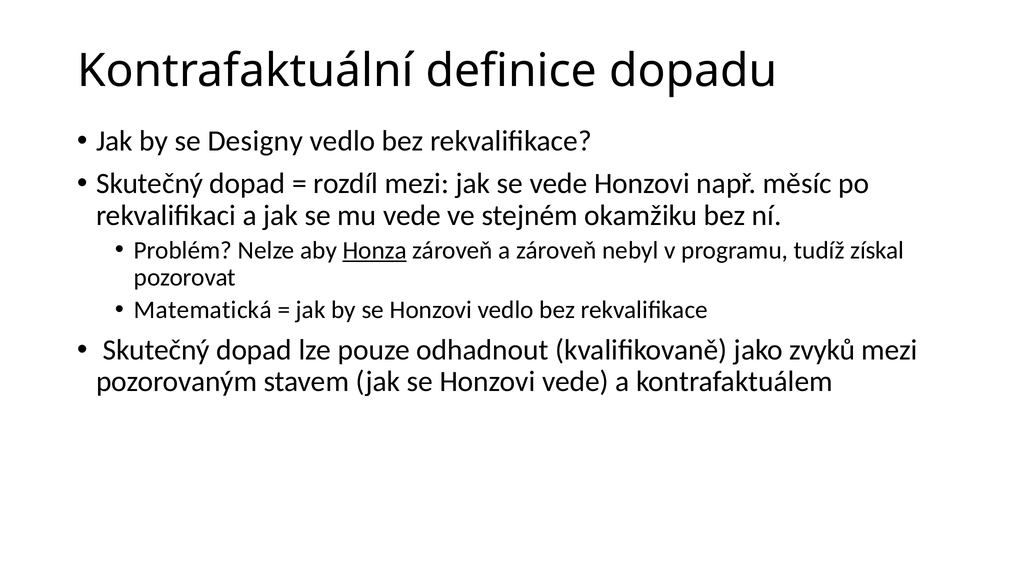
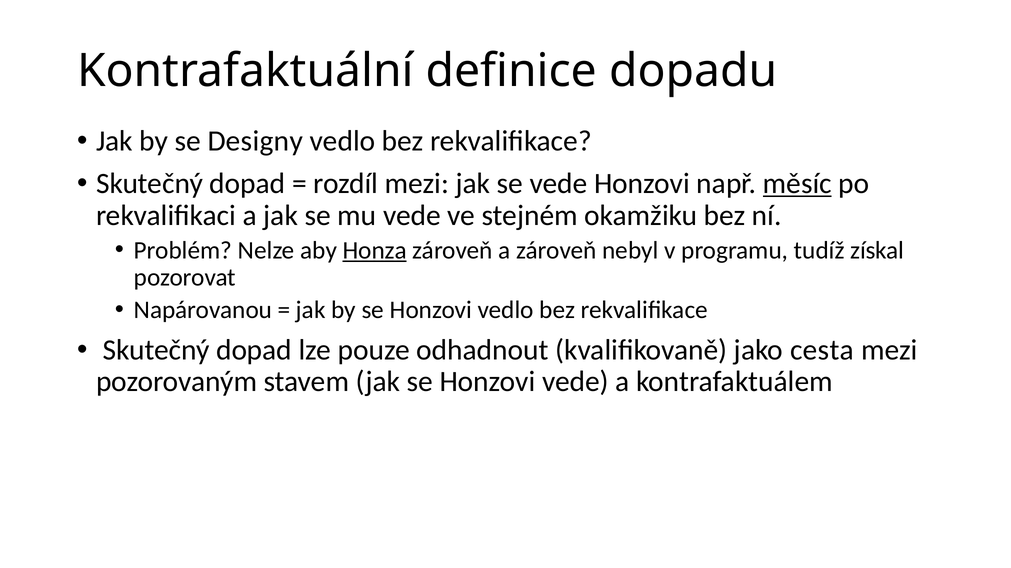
měsíc underline: none -> present
Matematická: Matematická -> Napárovanou
zvyků: zvyků -> cesta
